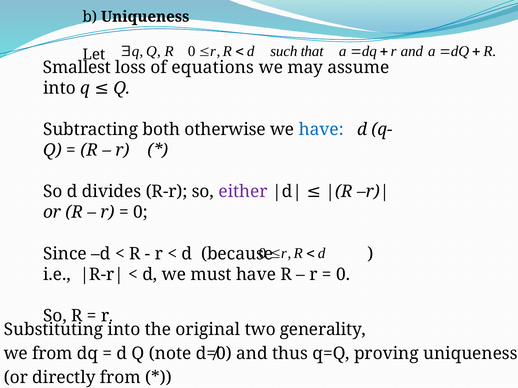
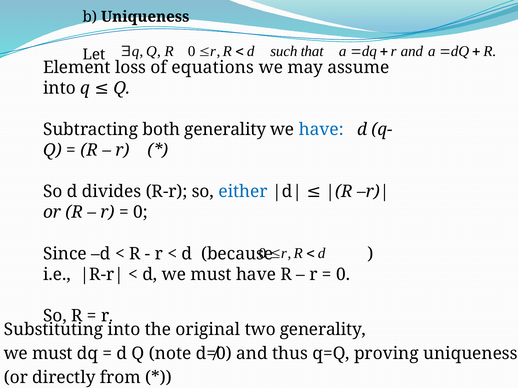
Smallest: Smallest -> Element
both otherwise: otherwise -> generality
either colour: purple -> blue
from at (52, 354): from -> must
